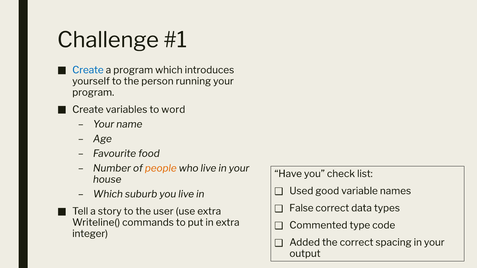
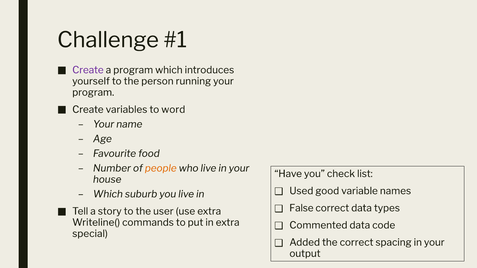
Create at (88, 70) colour: blue -> purple
Commented type: type -> data
integer: integer -> special
